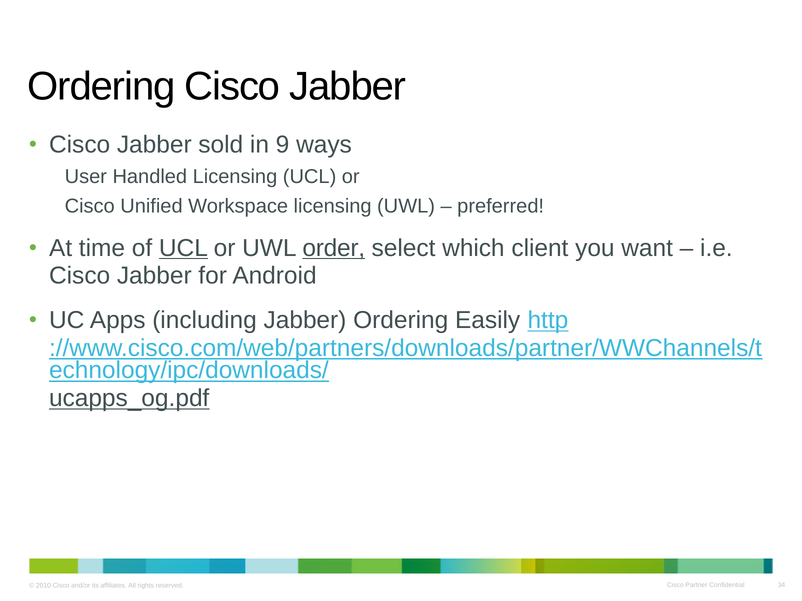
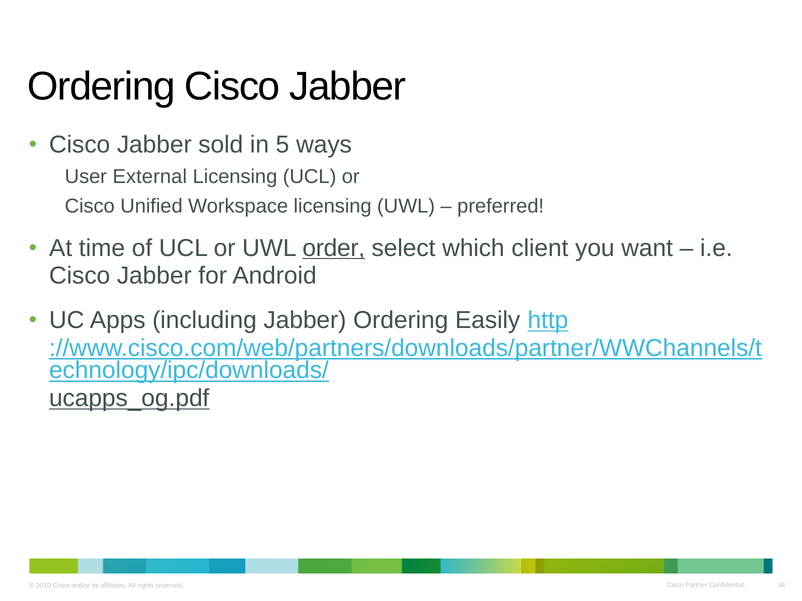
9: 9 -> 5
Handled: Handled -> External
UCL at (183, 248) underline: present -> none
